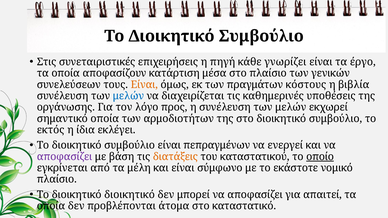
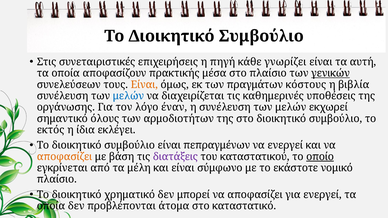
έργο: έργο -> αυτή
κατάρτιση: κατάρτιση -> πρακτικής
γενικών underline: none -> present
προς: προς -> έναν
σημαντικό οποία: οποία -> όλους
αποφασίζει at (65, 157) colour: purple -> orange
διατάξεις colour: orange -> purple
διοικητικό διοικητικό: διοικητικό -> χρηματικό
για απαιτεί: απαιτεί -> ενεργεί
